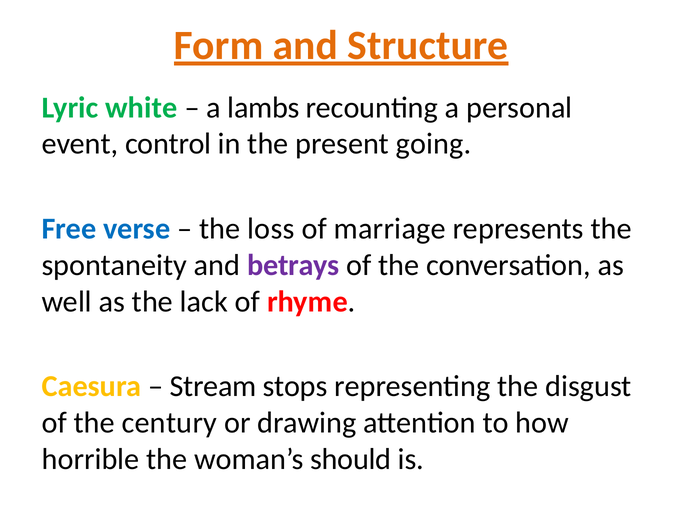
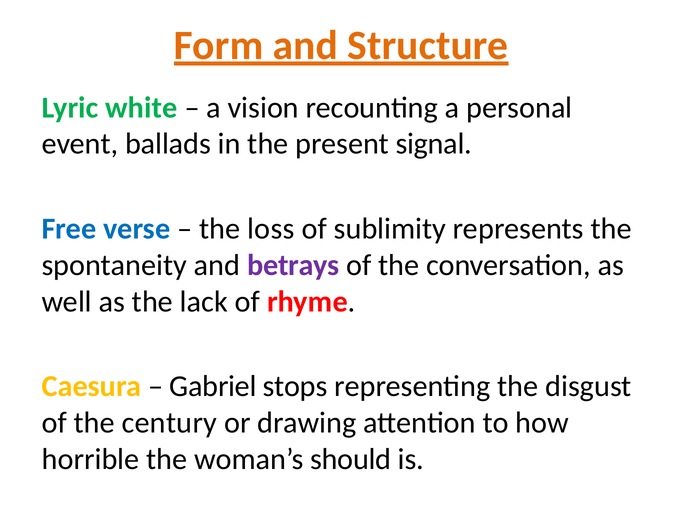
lambs: lambs -> vision
control: control -> ballads
going: going -> signal
marriage: marriage -> sublimity
Stream: Stream -> Gabriel
